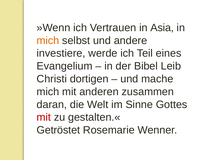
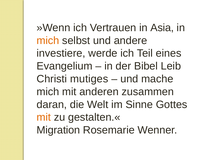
dortigen: dortigen -> mutiges
mit at (44, 118) colour: red -> orange
Getröstet: Getröstet -> Migration
